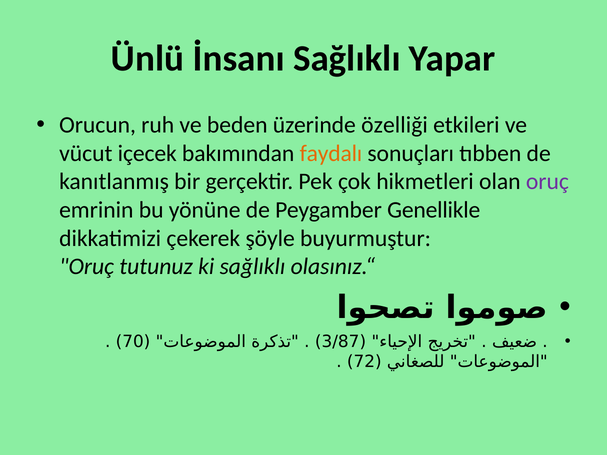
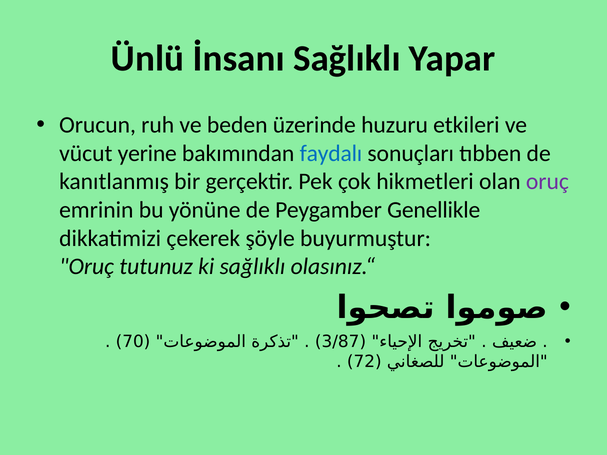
özelliği: özelliği -> huzuru
içecek: içecek -> yerine
faydalı colour: orange -> blue
